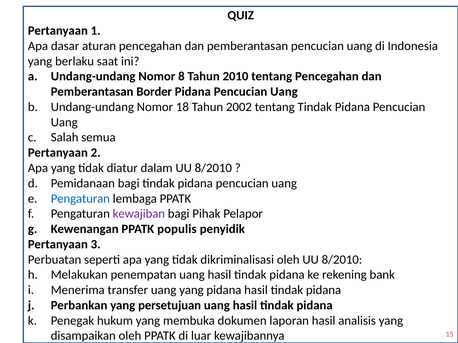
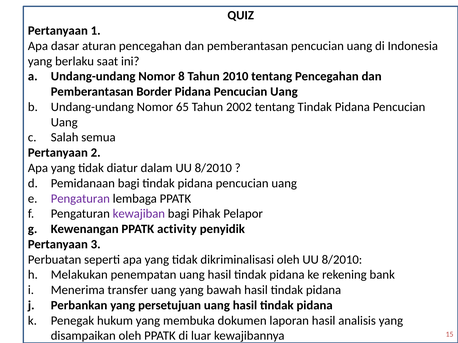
18: 18 -> 65
Pengaturan at (80, 199) colour: blue -> purple
populis: populis -> activity
yang pidana: pidana -> bawah
